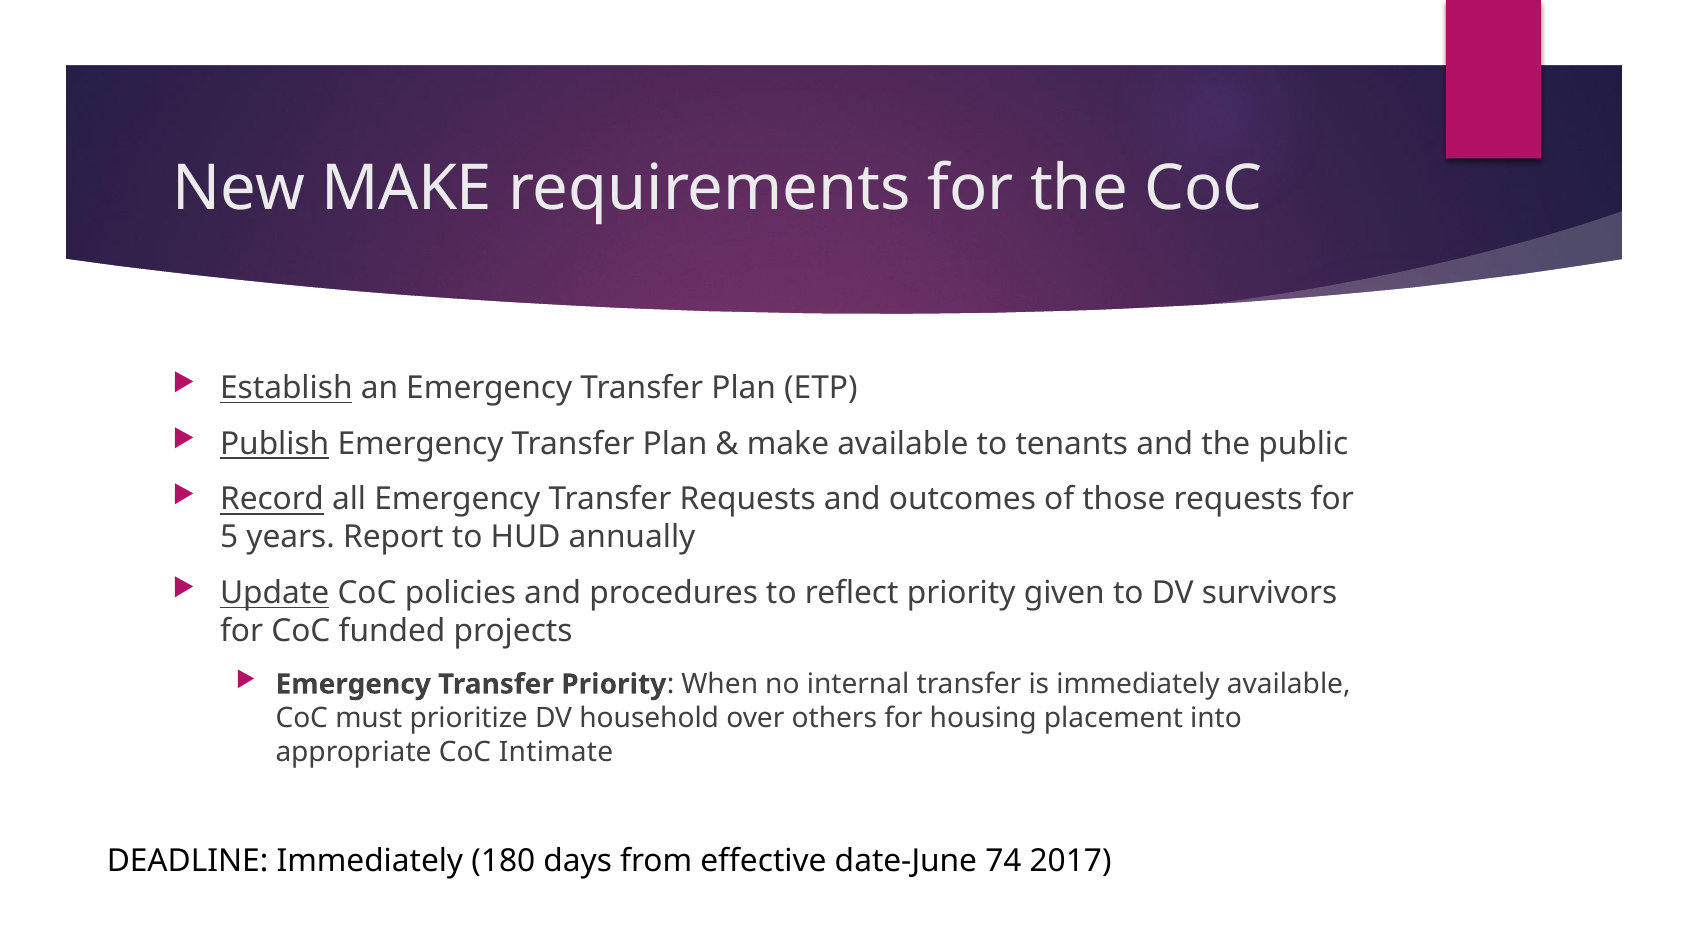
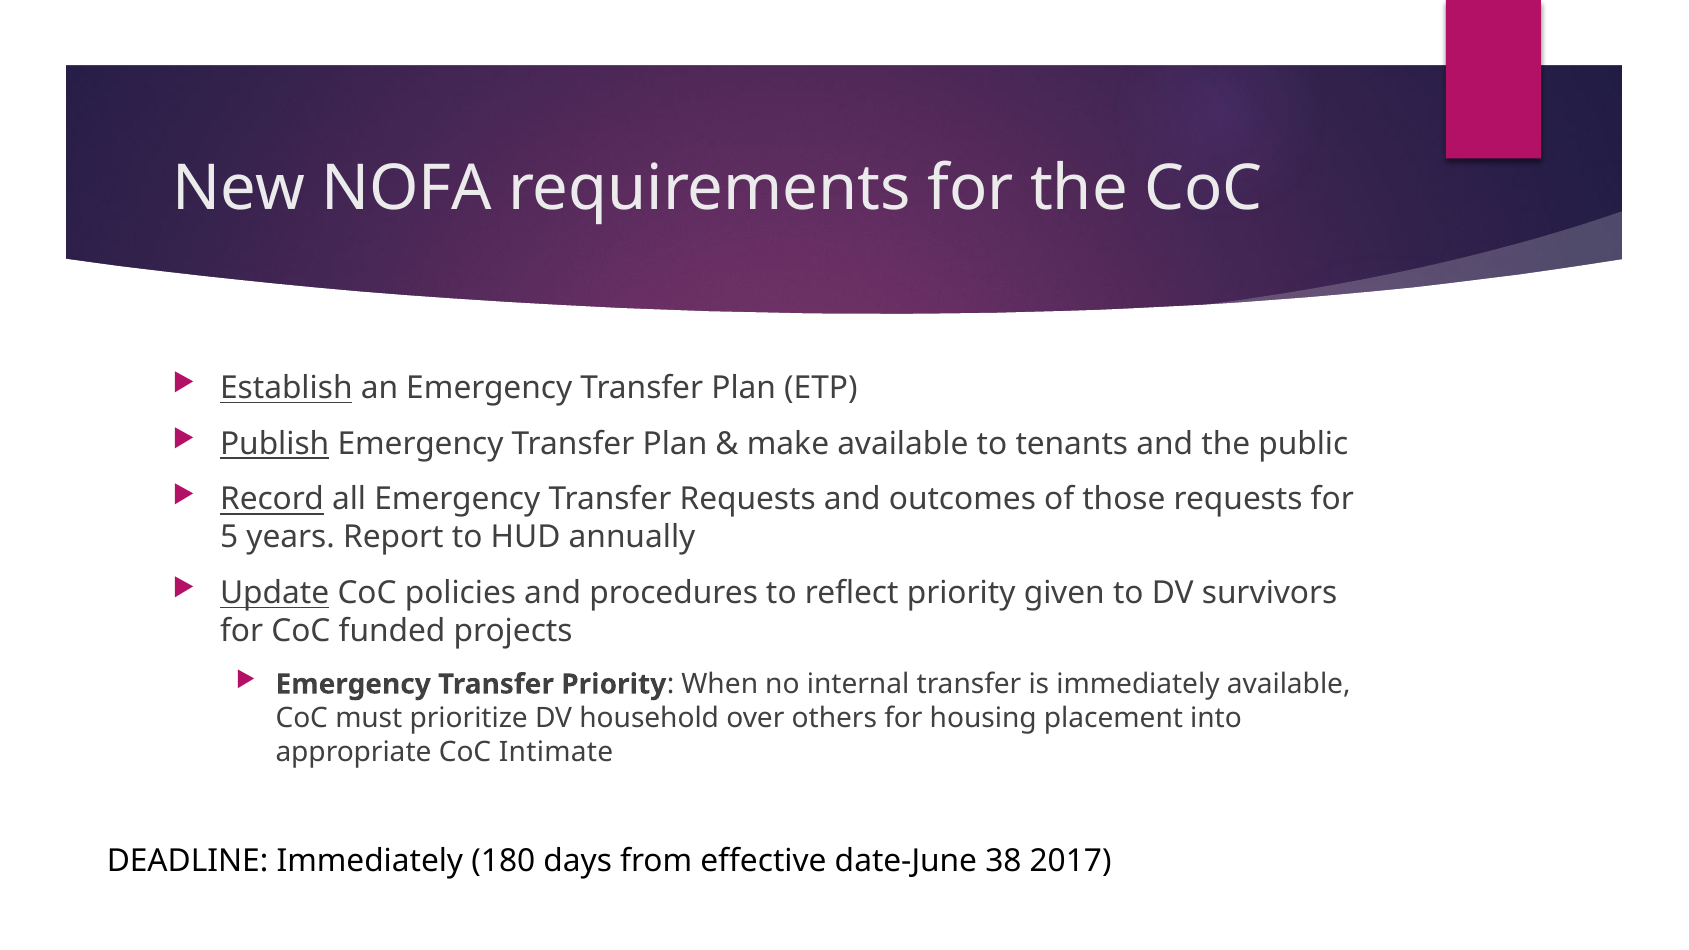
New MAKE: MAKE -> NOFA
74: 74 -> 38
